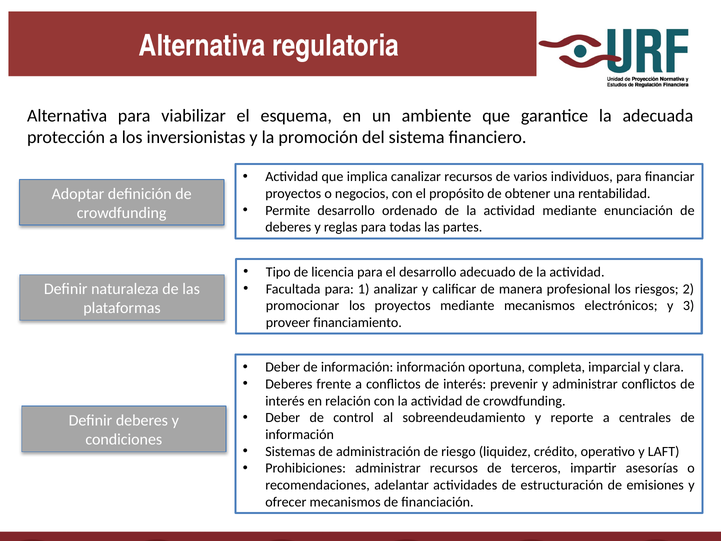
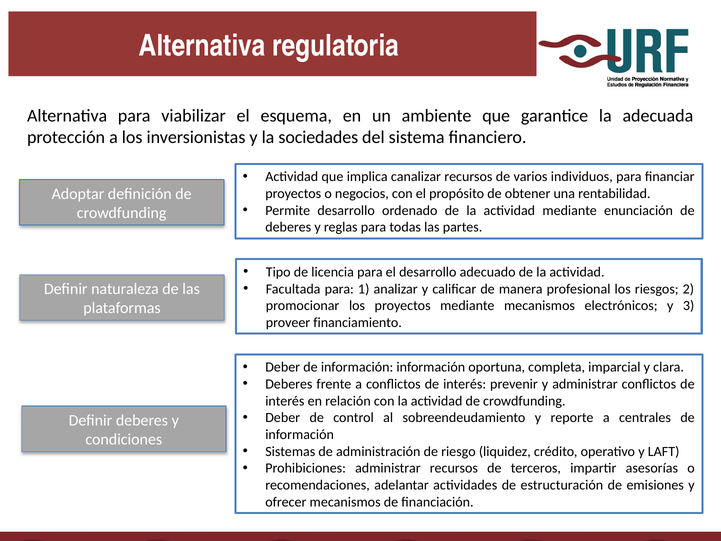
promoción: promoción -> sociedades
